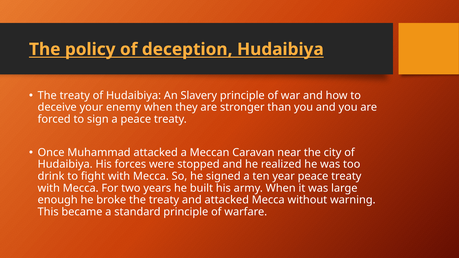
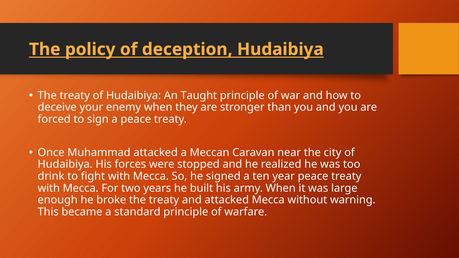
Slavery: Slavery -> Taught
